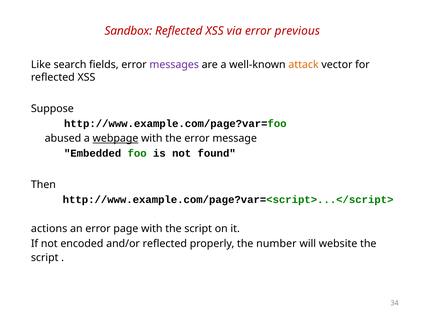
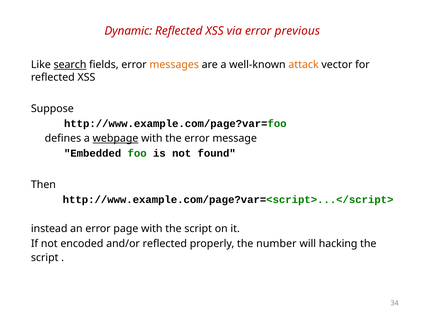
Sandbox: Sandbox -> Dynamic
search underline: none -> present
messages colour: purple -> orange
abused: abused -> defines
actions: actions -> instead
website: website -> hacking
